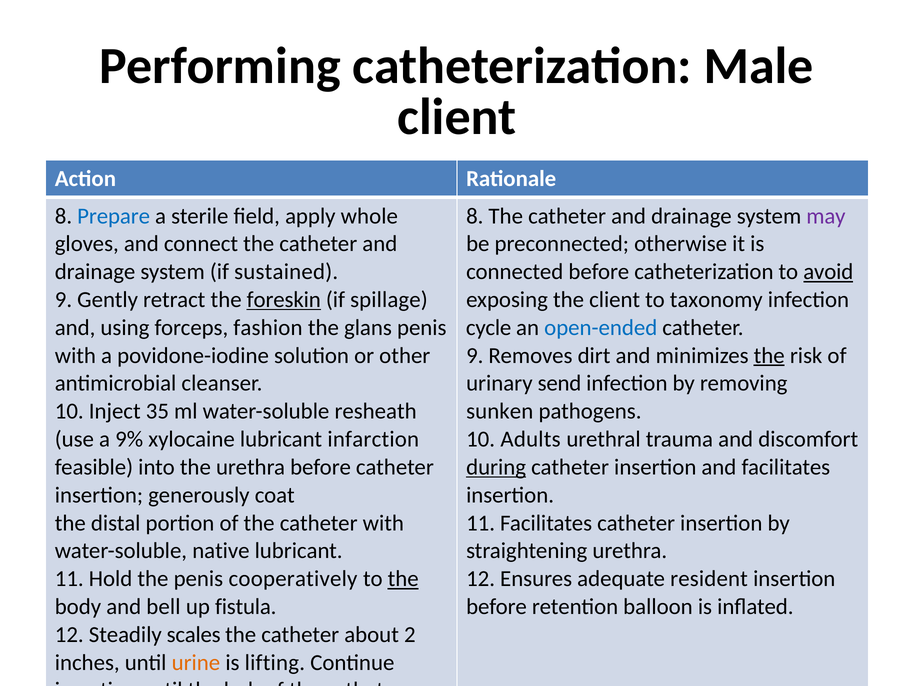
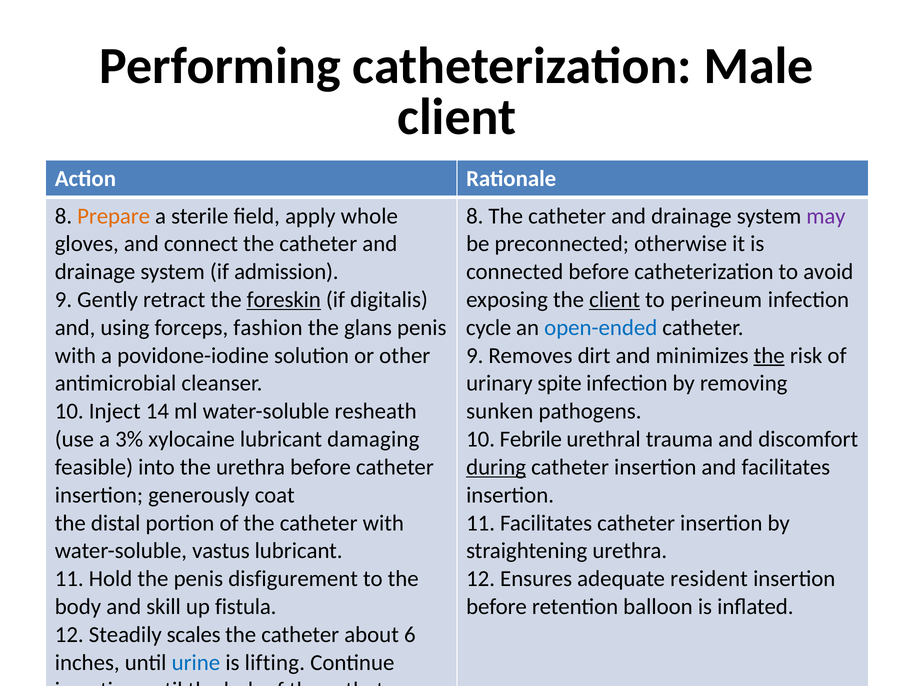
Prepare colour: blue -> orange
sustained: sustained -> admission
avoid underline: present -> none
spillage: spillage -> digitalis
client at (615, 299) underline: none -> present
taxonomy: taxonomy -> perineum
send: send -> spite
35: 35 -> 14
9%: 9% -> 3%
infarction: infarction -> damaging
Adults: Adults -> Febrile
native: native -> vastus
cooperatively: cooperatively -> disfigurement
the at (403, 578) underline: present -> none
bell: bell -> skill
2: 2 -> 6
urine colour: orange -> blue
